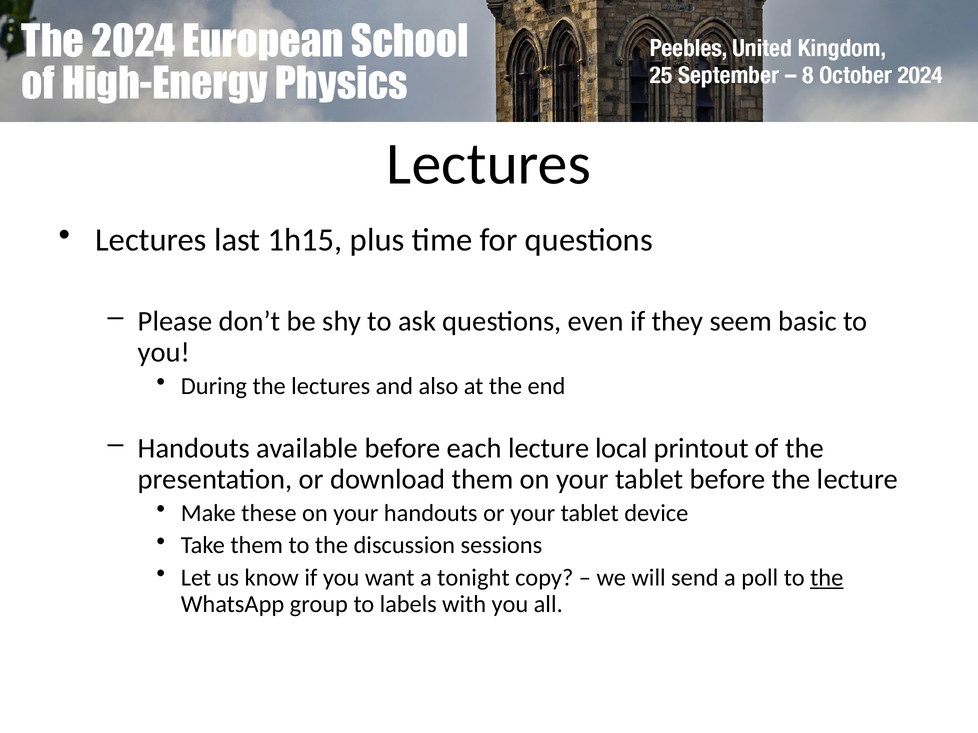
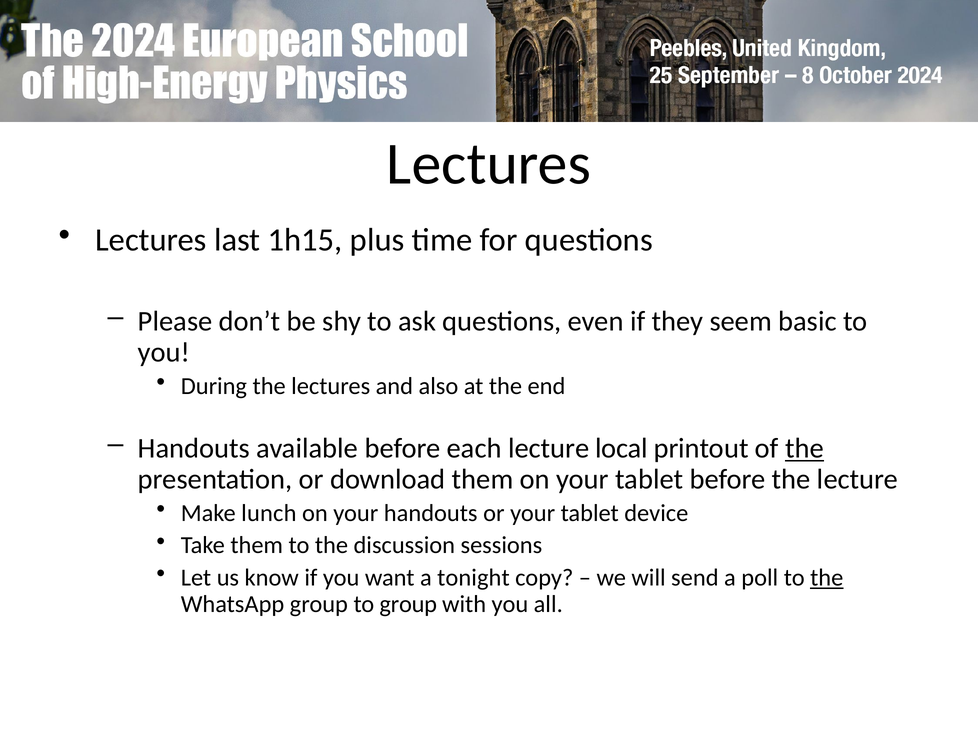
the at (804, 449) underline: none -> present
these: these -> lunch
to labels: labels -> group
